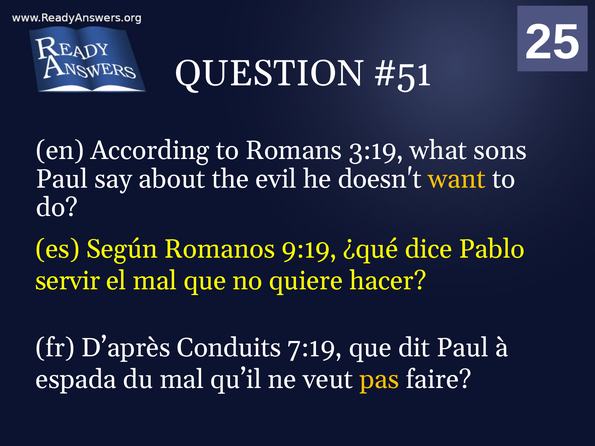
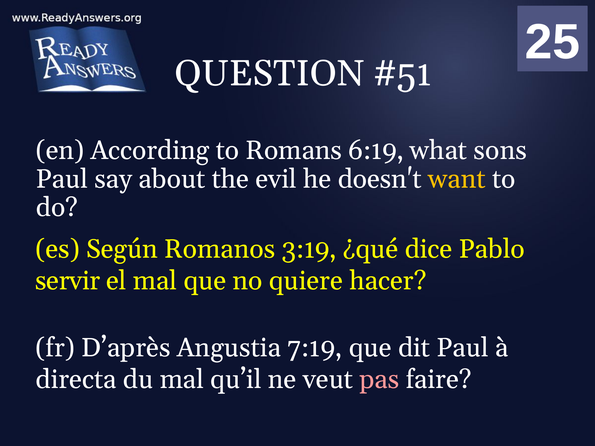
3:19: 3:19 -> 6:19
9:19: 9:19 -> 3:19
Conduits: Conduits -> Angustia
espada: espada -> directa
pas colour: yellow -> pink
